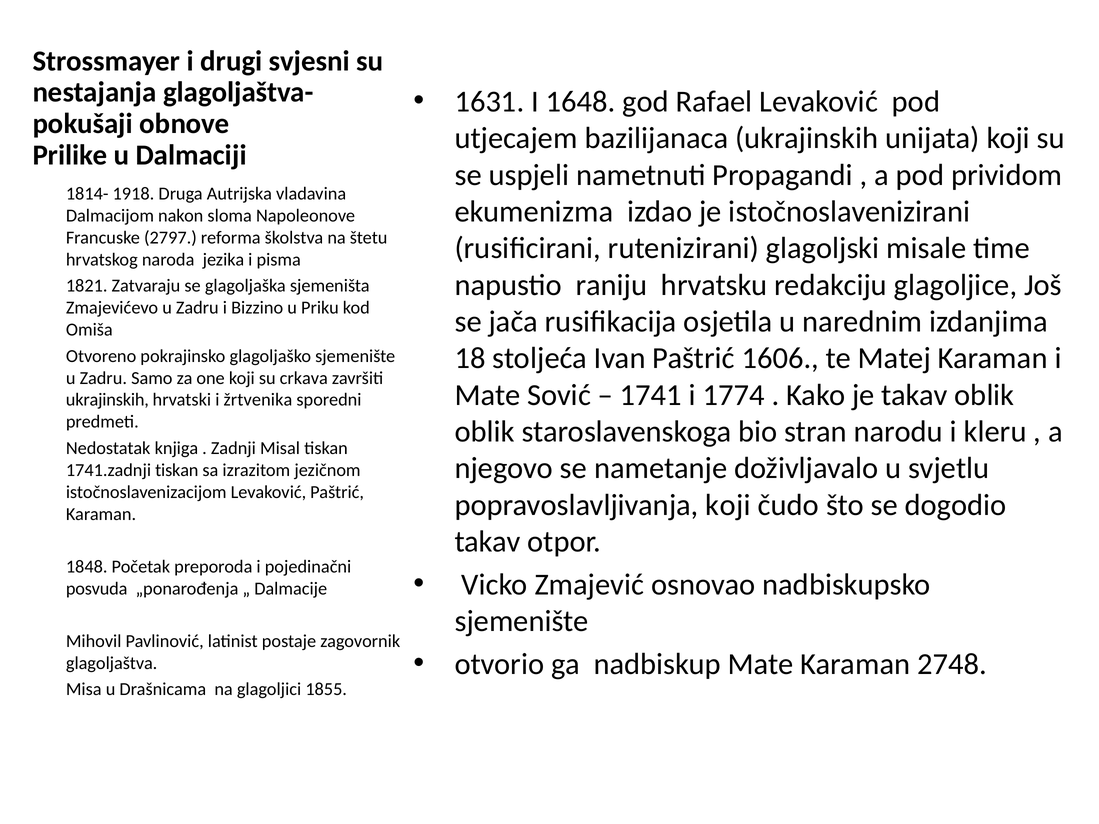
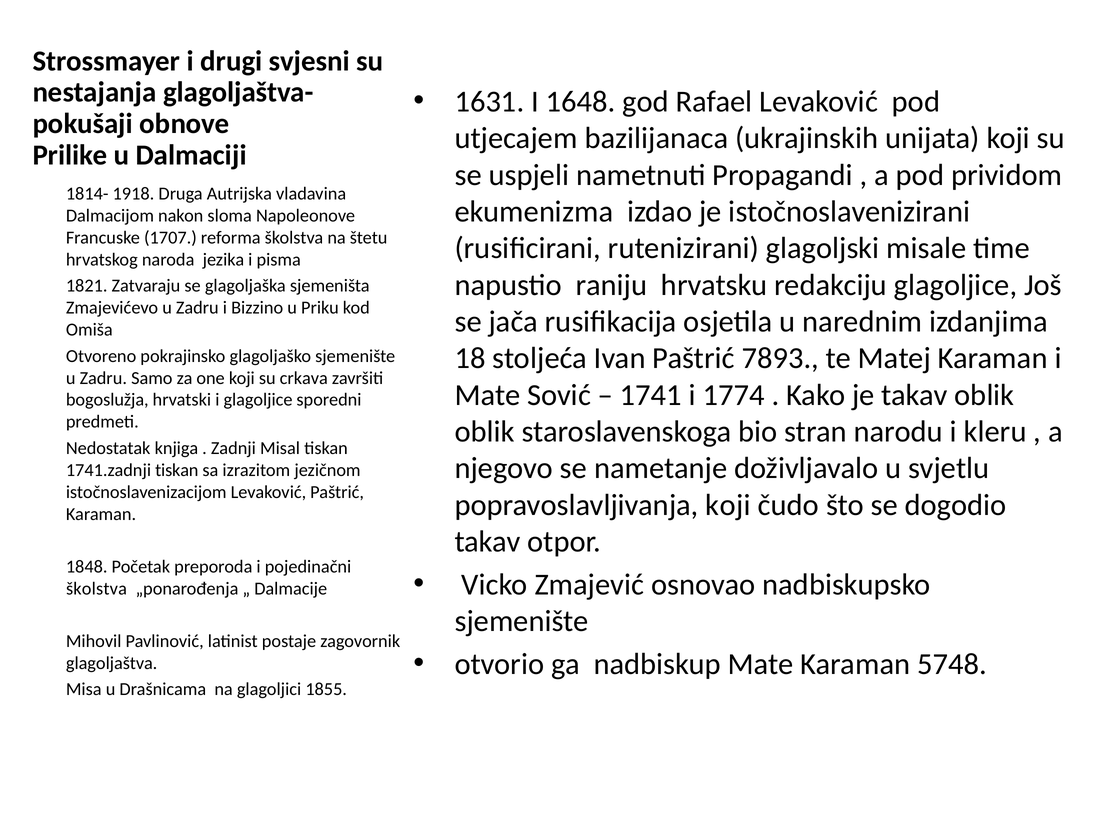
2797: 2797 -> 1707
1606: 1606 -> 7893
ukrajinskih at (107, 400): ukrajinskih -> bogoslužja
i žrtvenika: žrtvenika -> glagoljice
posvuda at (97, 589): posvuda -> školstva
2748: 2748 -> 5748
